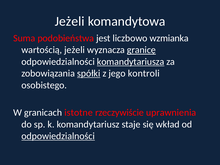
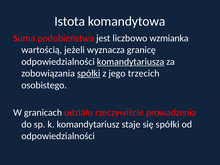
Jeżeli at (70, 21): Jeżeli -> Istota
granicę underline: present -> none
kontroli: kontroli -> trzecich
istotne: istotne -> udziału
uprawnienia: uprawnienia -> prowadzenia
się wkład: wkład -> spółki
odpowiedzialności at (58, 136) underline: present -> none
